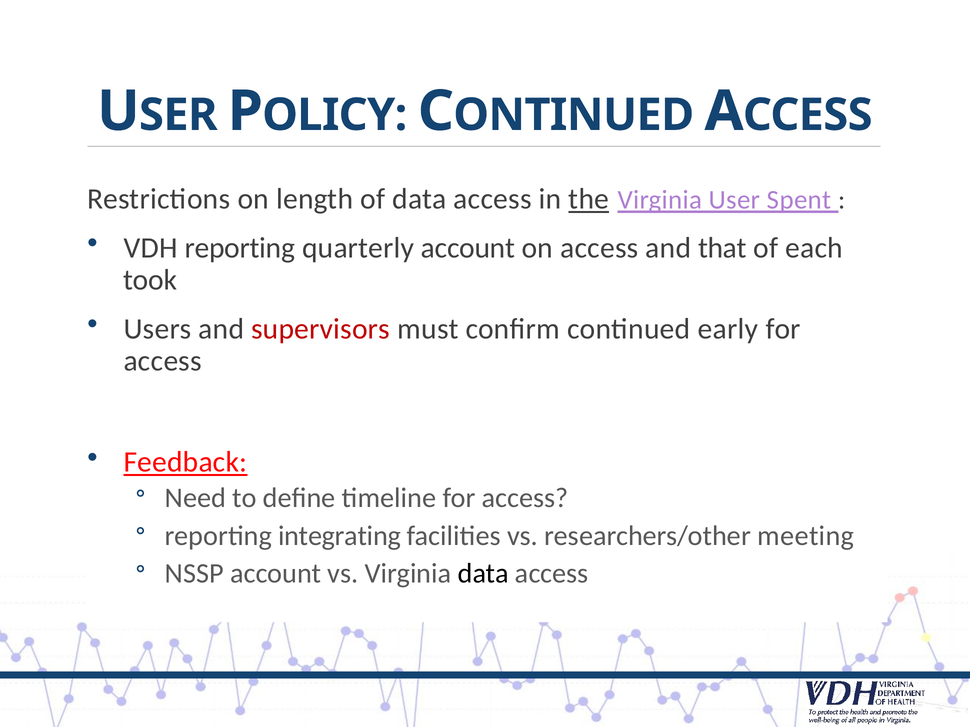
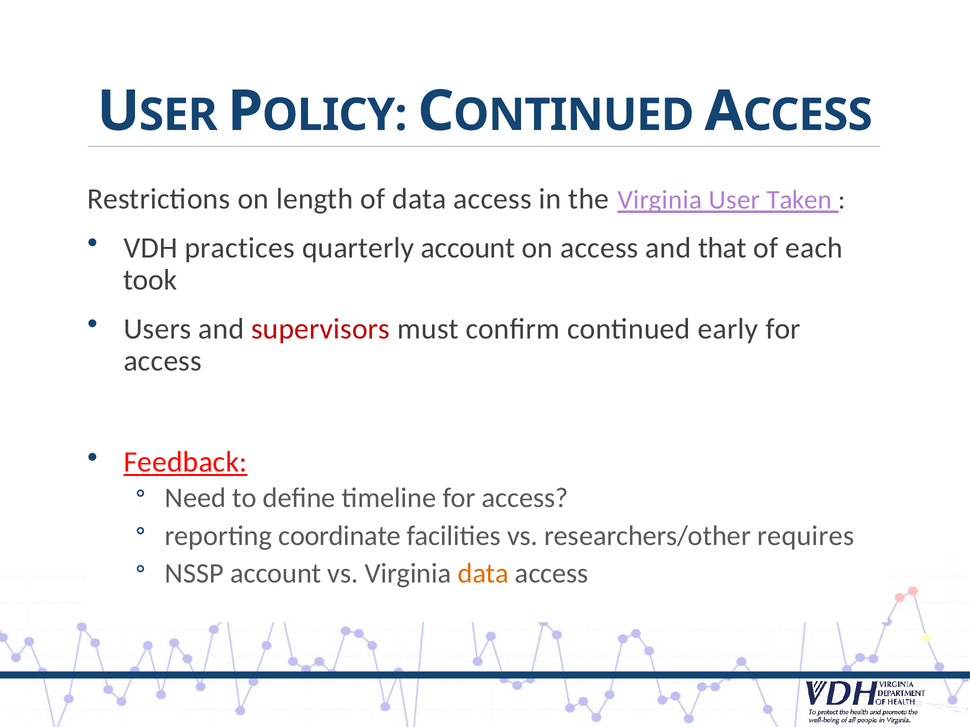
the underline: present -> none
Spent: Spent -> Taken
VDH reporting: reporting -> practices
integrating: integrating -> coordinate
meeting: meeting -> requires
data at (483, 574) colour: black -> orange
